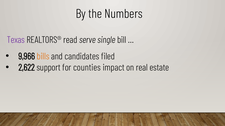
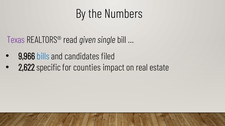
serve: serve -> given
bills colour: orange -> blue
support: support -> specific
